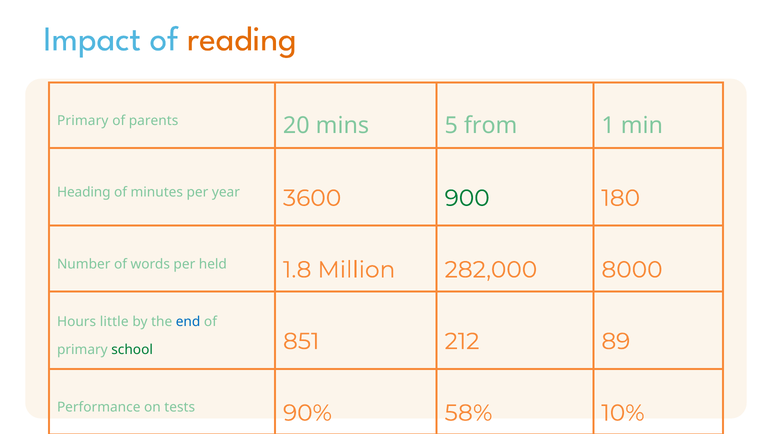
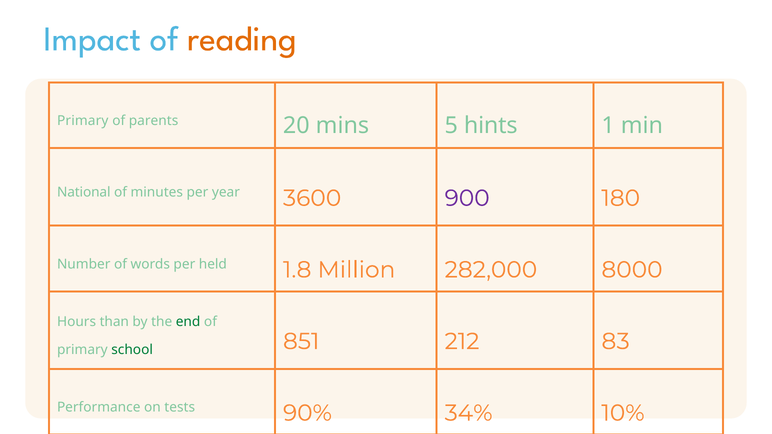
from: from -> hints
Heading: Heading -> National
900 colour: green -> purple
little: little -> than
end colour: blue -> green
89: 89 -> 83
58%: 58% -> 34%
